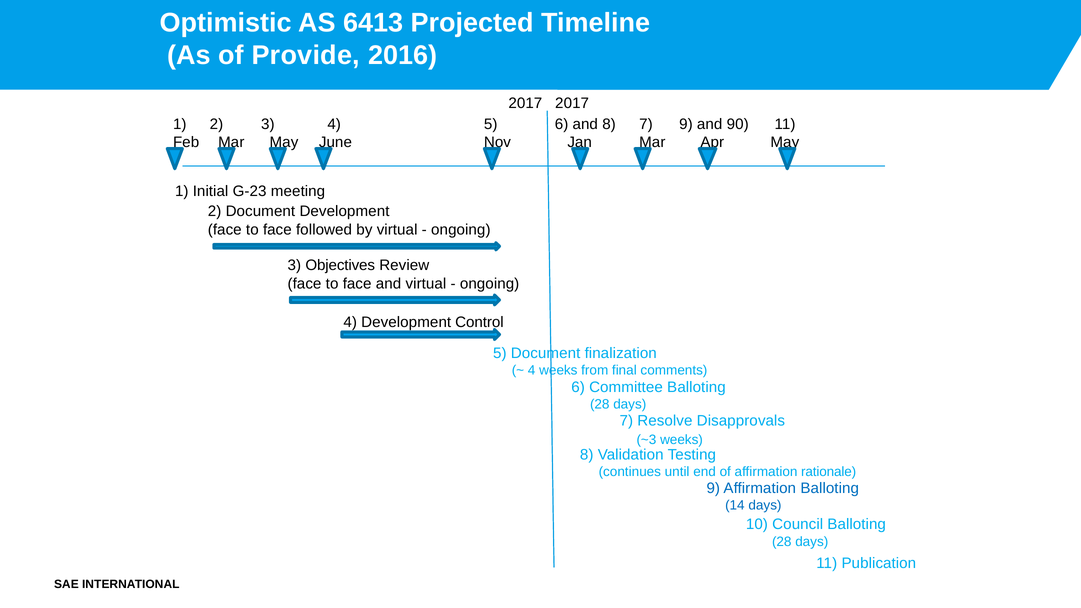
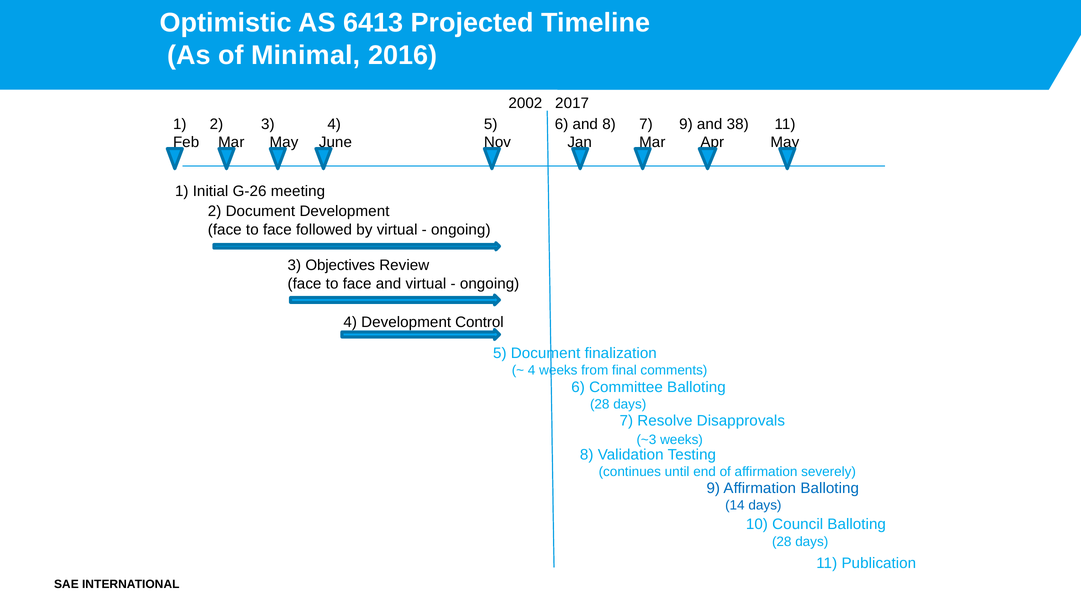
Provide: Provide -> Minimal
2017 at (525, 103): 2017 -> 2002
90: 90 -> 38
G-23: G-23 -> G-26
rationale: rationale -> severely
